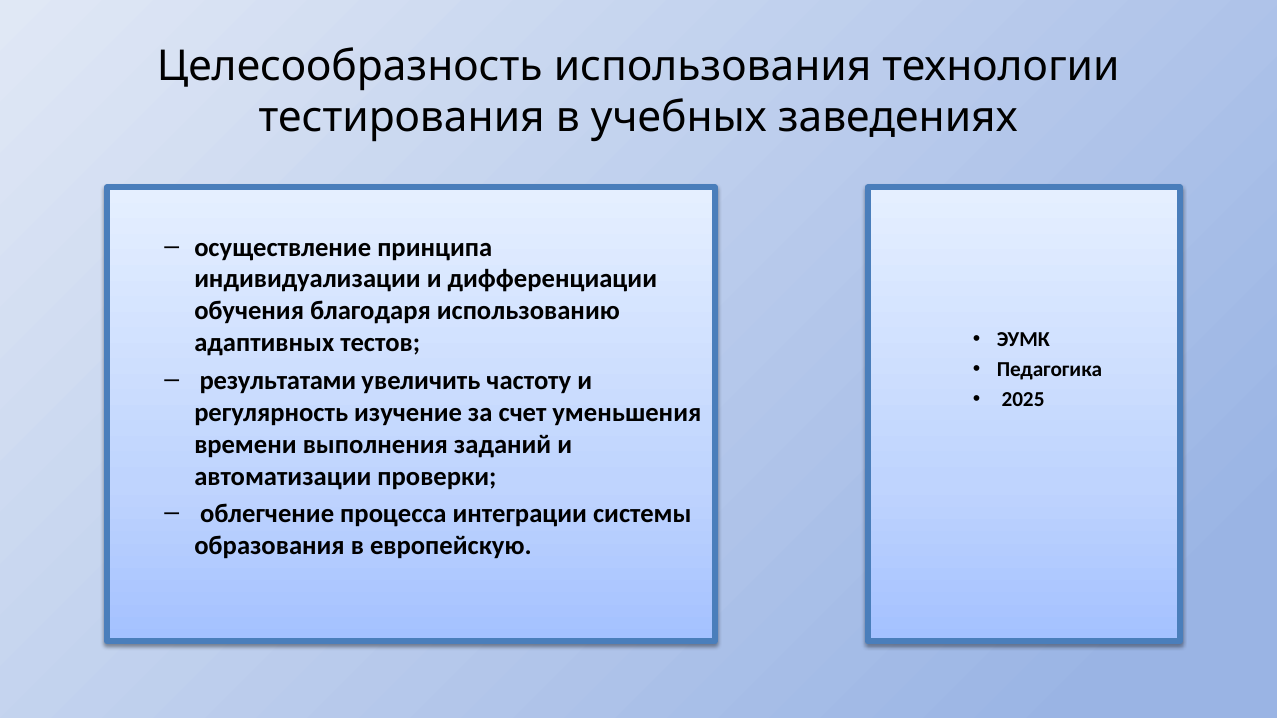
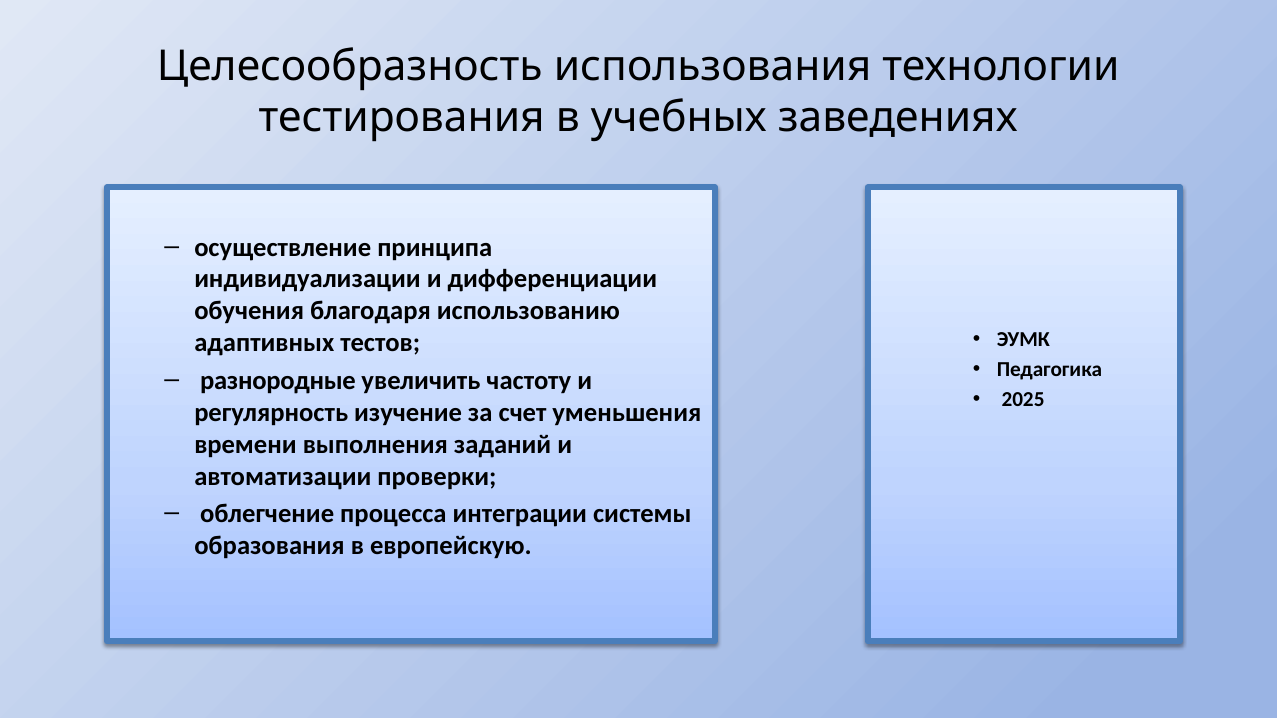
результатами: результатами -> разнородные
